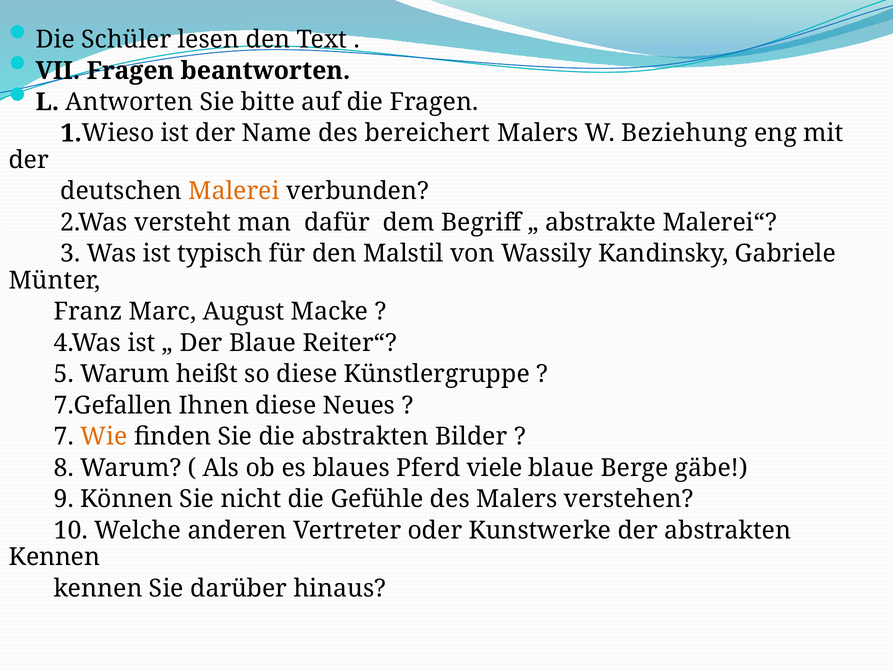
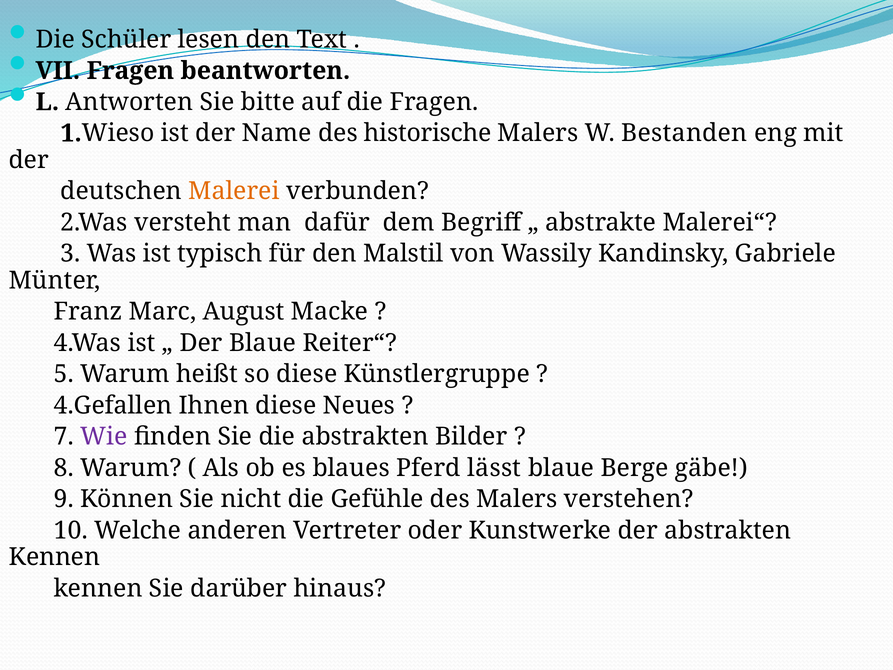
bereichert: bereichert -> historische
Beziehung: Beziehung -> Bestanden
7.Gefallen: 7.Gefallen -> 4.Gefallen
Wie colour: orange -> purple
viele: viele -> lässt
